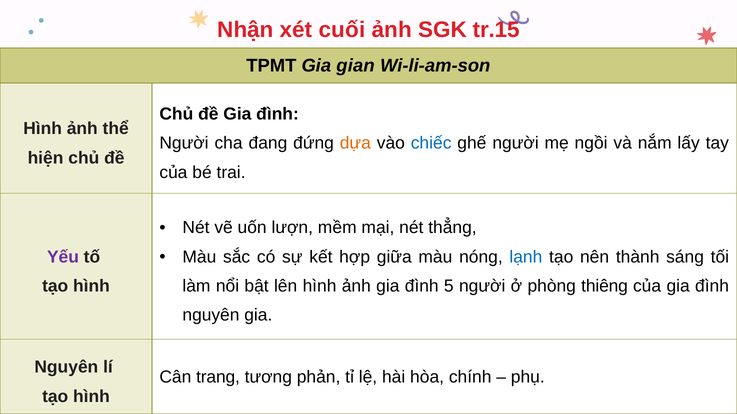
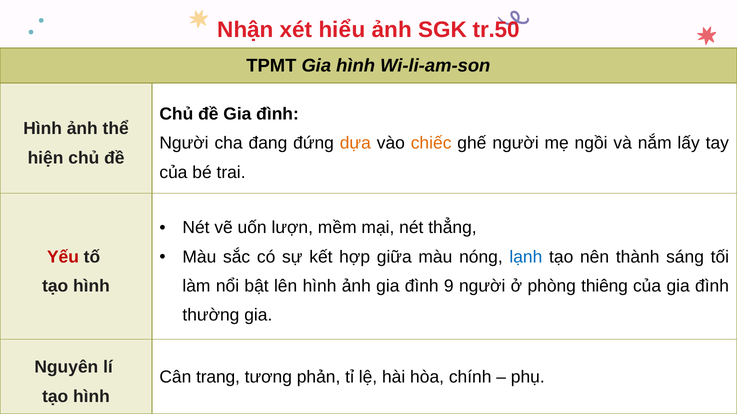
cuối: cuối -> hiểu
tr.15: tr.15 -> tr.50
Gia gian: gian -> hình
chiếc colour: blue -> orange
Yếu colour: purple -> red
5: 5 -> 9
nguyên at (211, 316): nguyên -> thường
